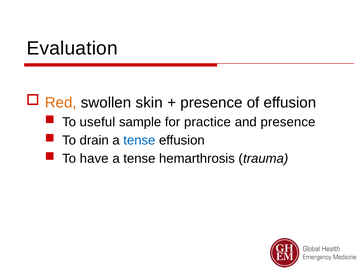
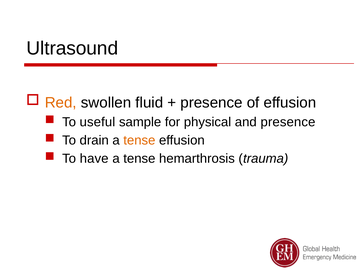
Evaluation: Evaluation -> Ultrasound
skin: skin -> fluid
practice: practice -> physical
tense at (139, 140) colour: blue -> orange
